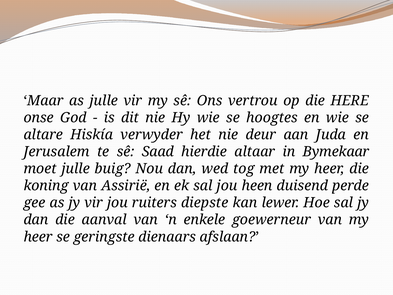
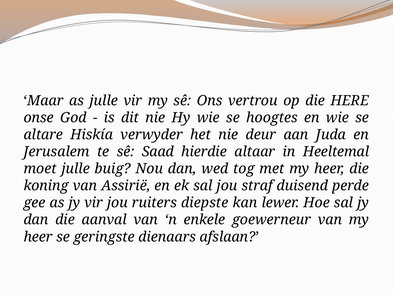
Bymekaar: Bymekaar -> Heeltemal
heen: heen -> straf
